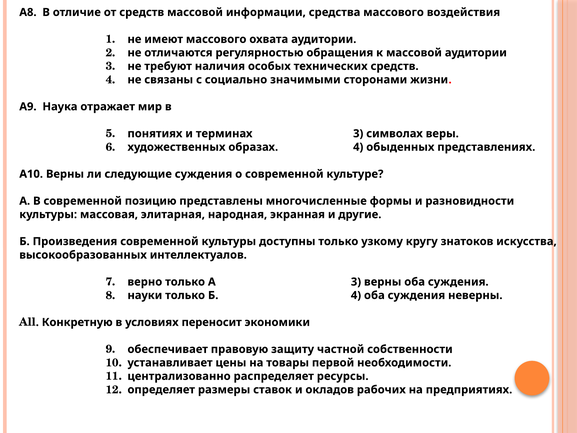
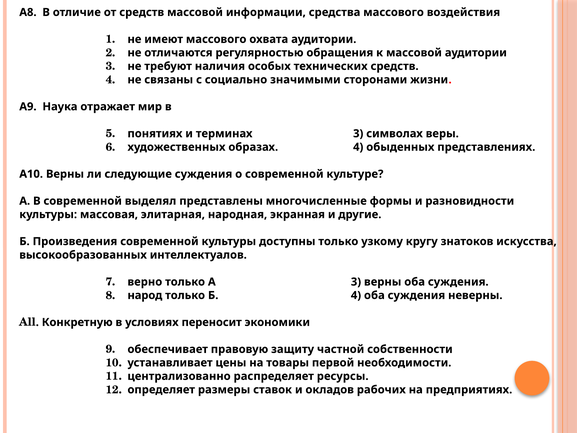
позицию: позицию -> выделял
науки: науки -> народ
